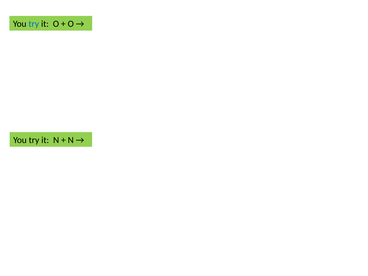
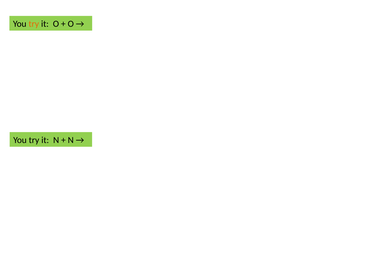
try at (34, 24) colour: blue -> orange
